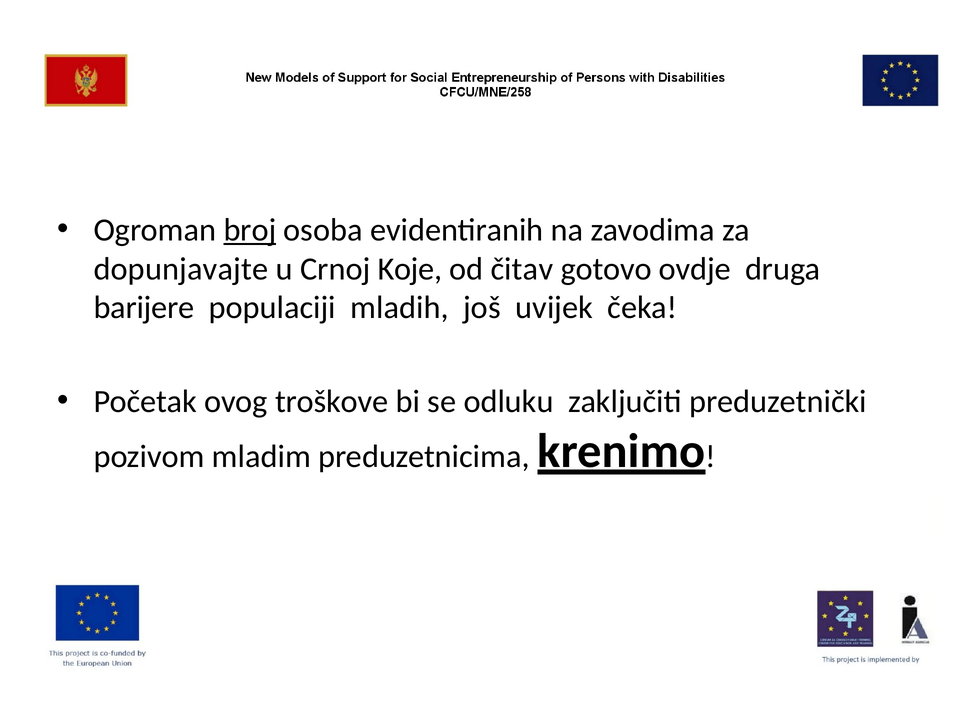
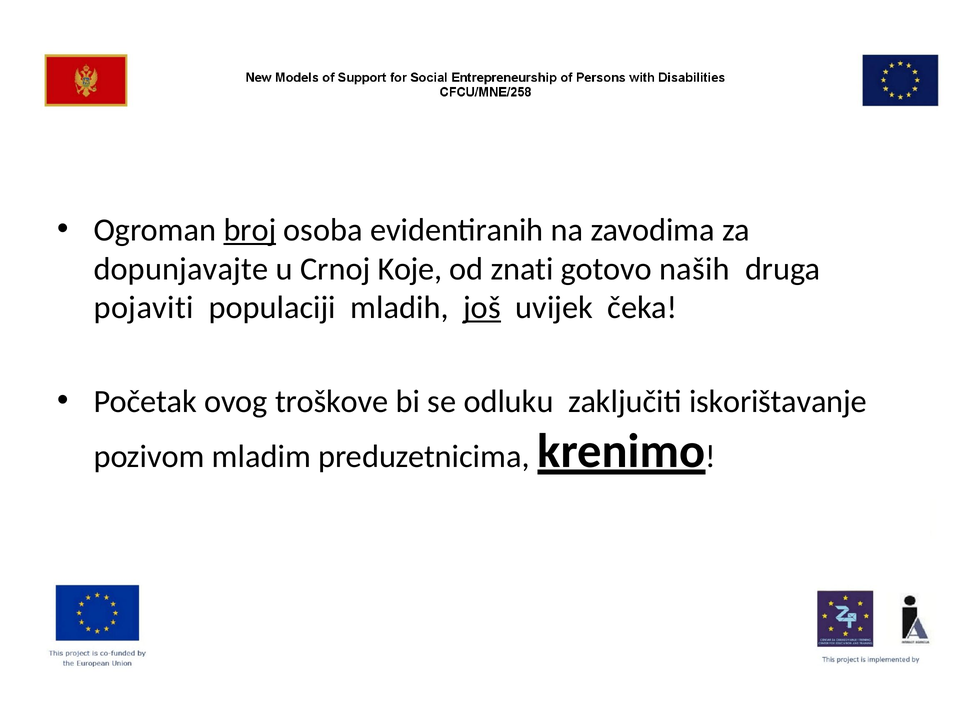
čitav: čitav -> znati
ovdje: ovdje -> naših
barijere: barijere -> pojaviti
još underline: none -> present
preduzetnički: preduzetnički -> iskorištavanje
